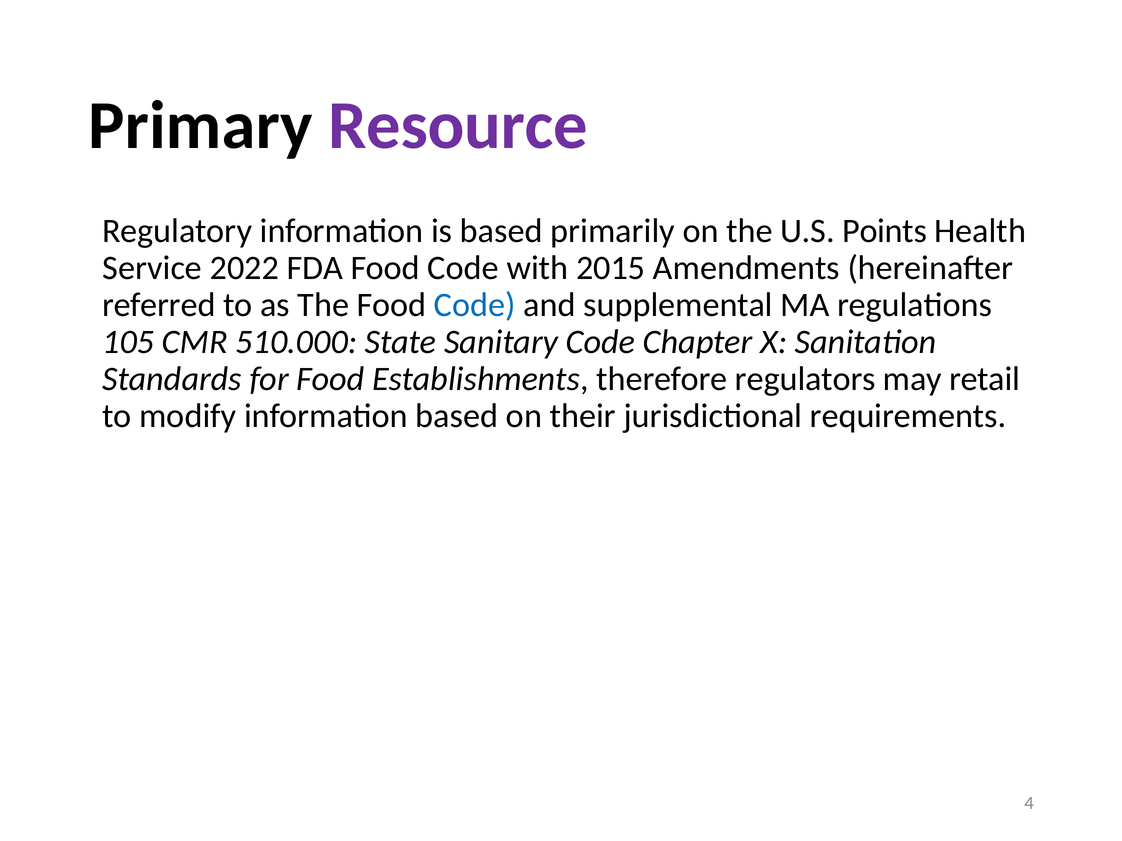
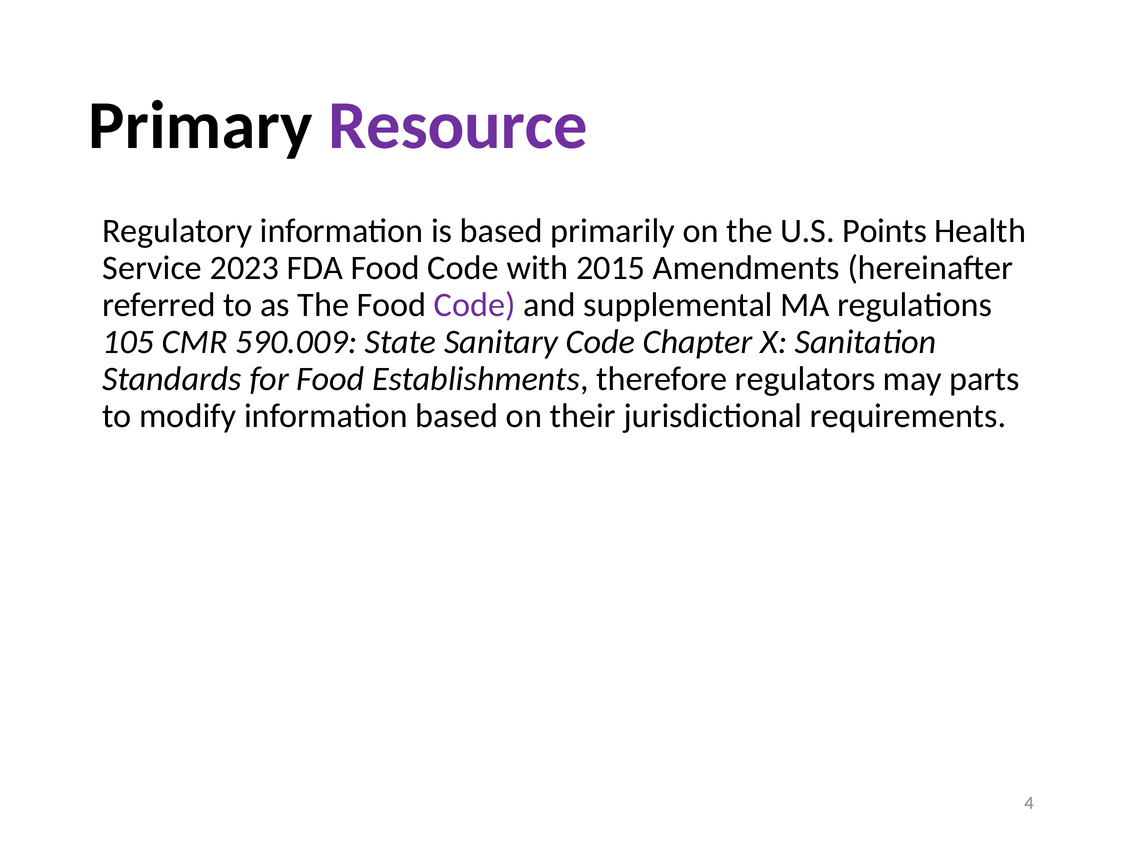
2022: 2022 -> 2023
Code at (475, 305) colour: blue -> purple
510.000: 510.000 -> 590.009
retail: retail -> parts
